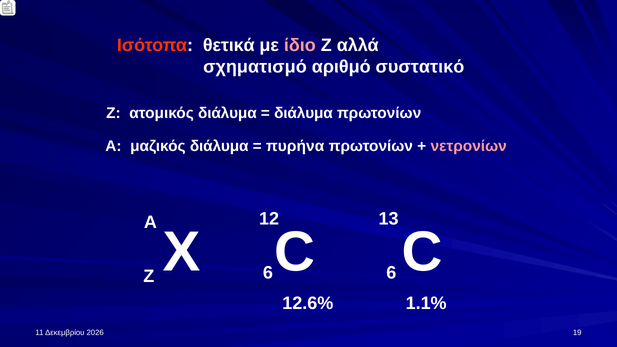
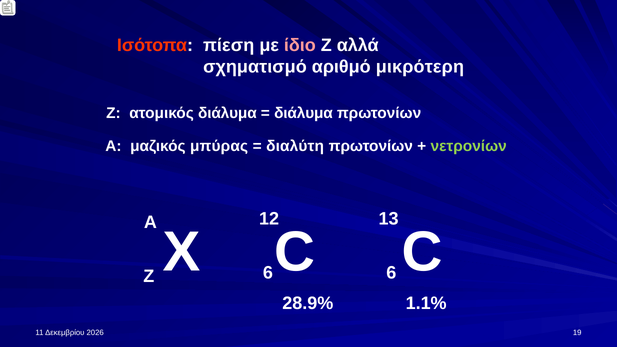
θετικά: θετικά -> πίεση
συστατικό: συστατικό -> μικρότερη
μαζικός διάλυμα: διάλυμα -> μπύρας
πυρήνα: πυρήνα -> διαλύτη
νετρονίων colour: pink -> light green
12.6%: 12.6% -> 28.9%
